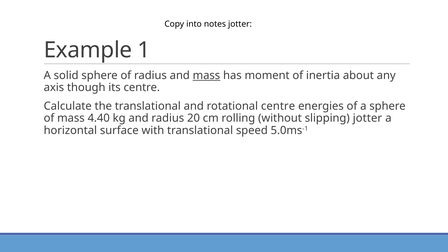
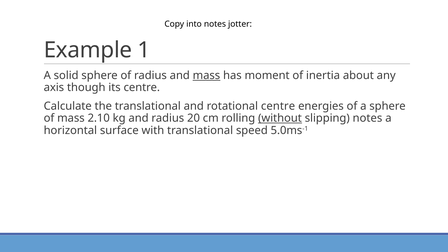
4.40: 4.40 -> 2.10
without underline: none -> present
slipping jotter: jotter -> notes
